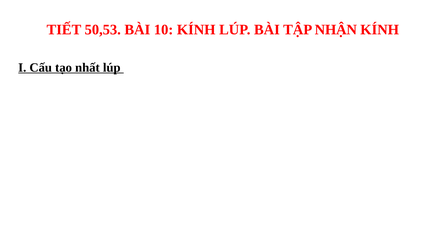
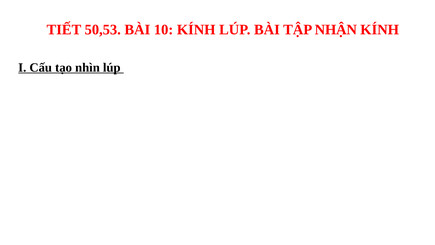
nhất: nhất -> nhìn
